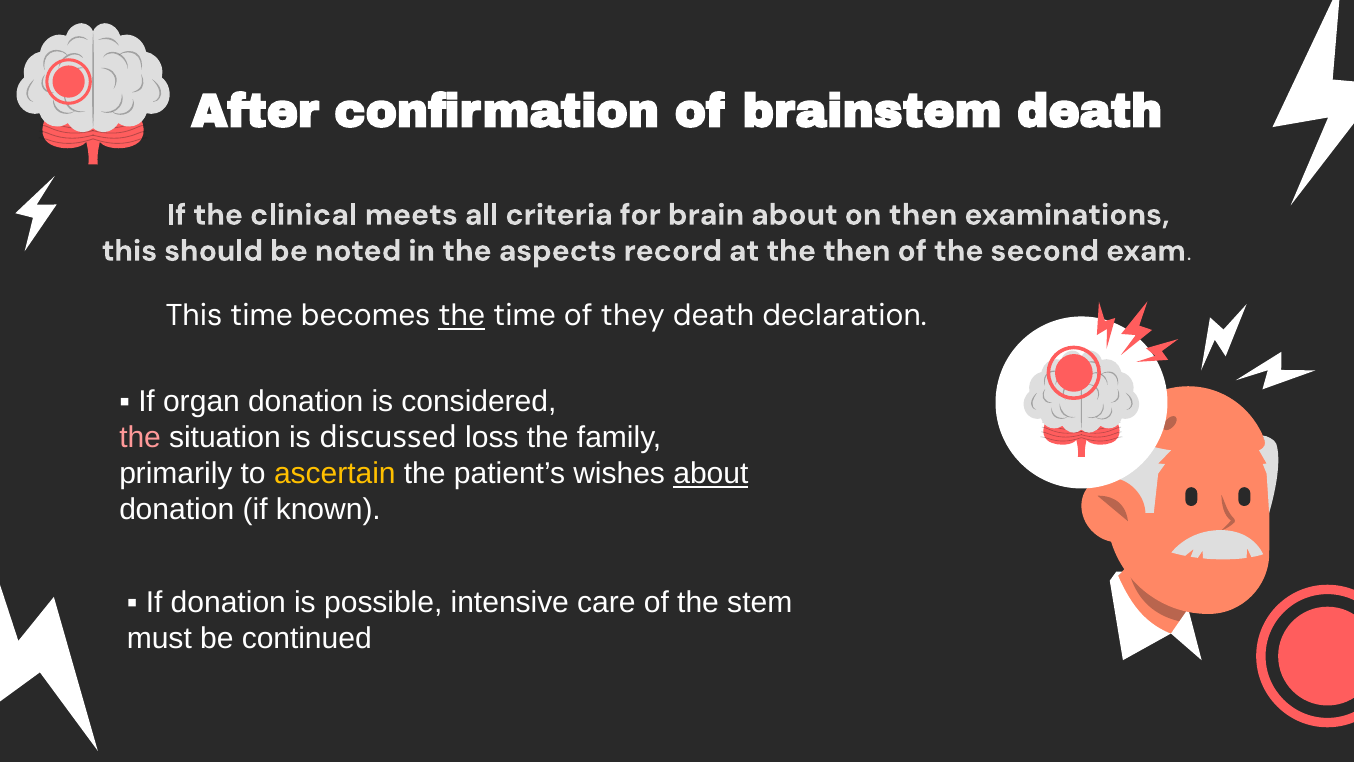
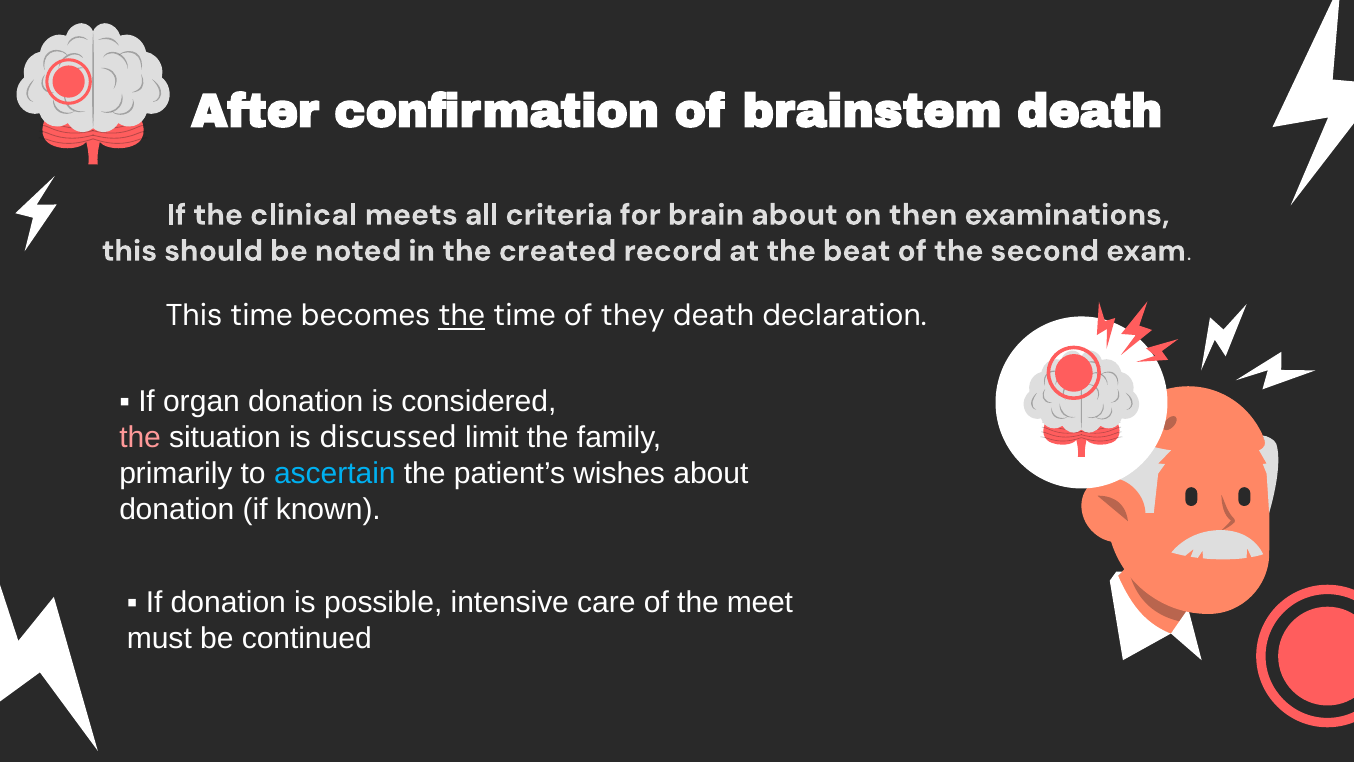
aspects: aspects -> created
the then: then -> beat
loss: loss -> limit
ascertain colour: yellow -> light blue
about at (711, 474) underline: present -> none
stem: stem -> meet
